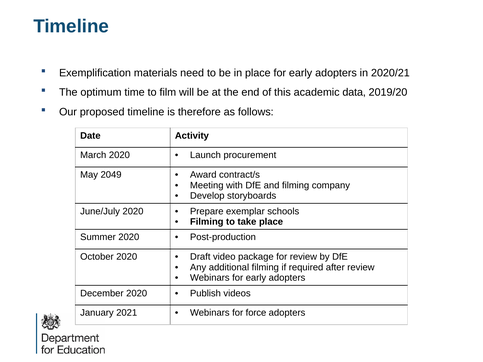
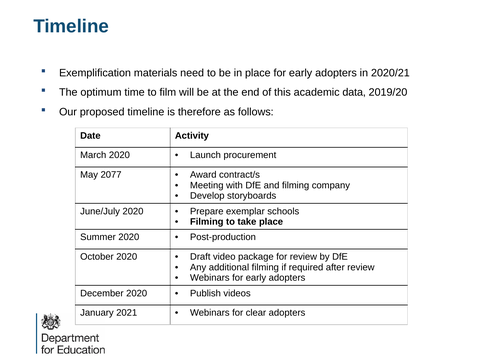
2049: 2049 -> 2077
force: force -> clear
